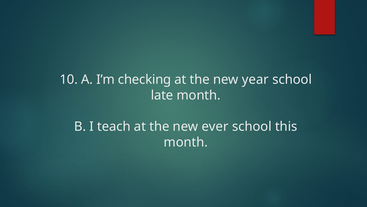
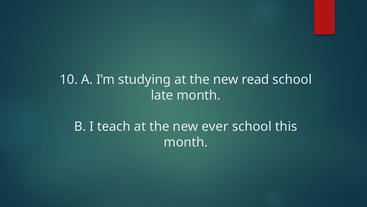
checking: checking -> studying
year: year -> read
